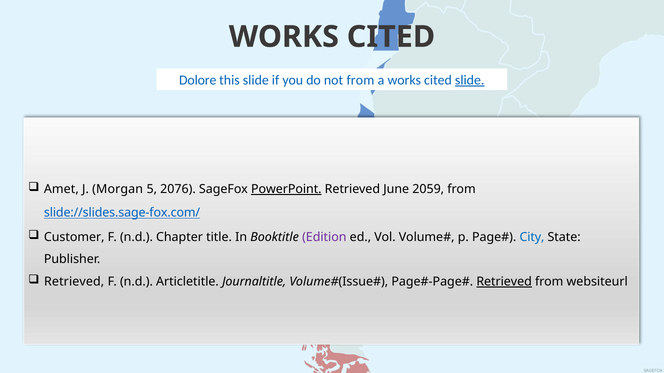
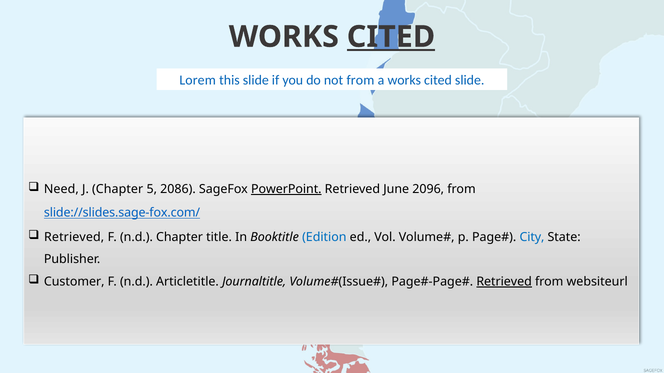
CITED at (391, 37) underline: none -> present
Dolore: Dolore -> Lorem
slide at (470, 80) underline: present -> none
Amet: Amet -> Need
J Morgan: Morgan -> Chapter
2076: 2076 -> 2086
2059: 2059 -> 2096
Customer at (74, 237): Customer -> Retrieved
Edition colour: purple -> blue
Retrieved at (74, 282): Retrieved -> Customer
